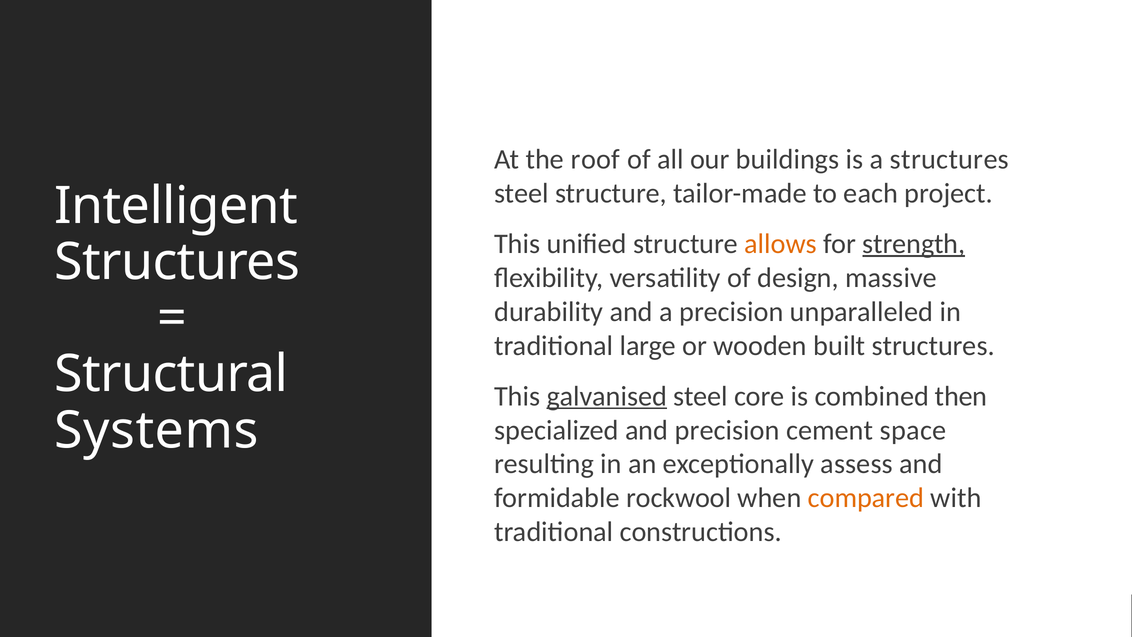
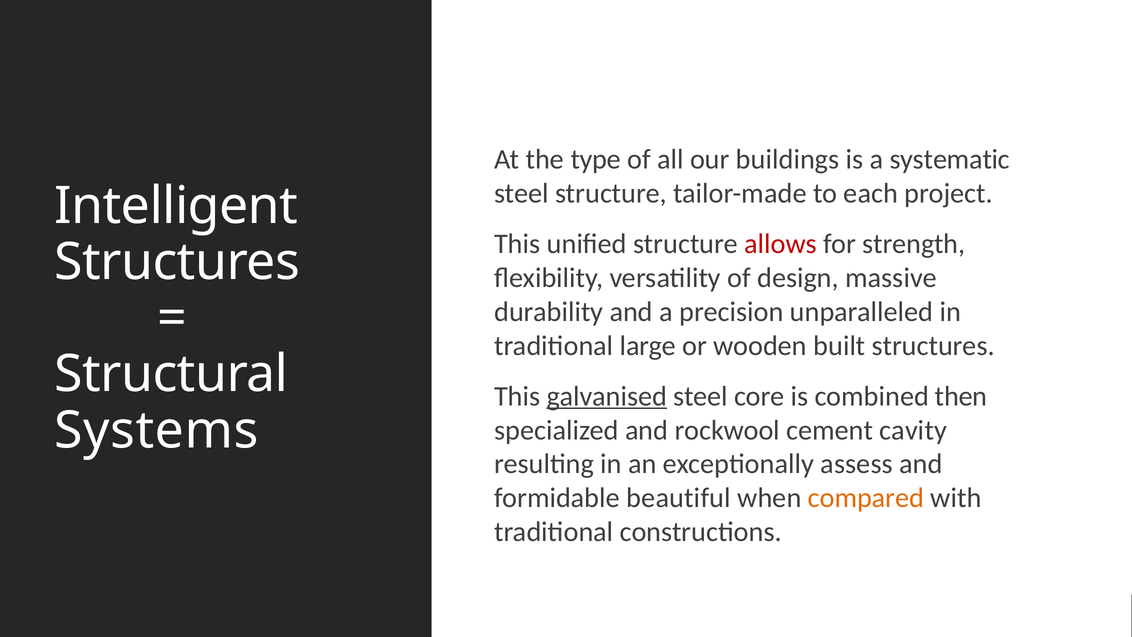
roof: roof -> type
a structures: structures -> systematic
allows colour: orange -> red
strength underline: present -> none
and precision: precision -> rockwool
space: space -> cavity
rockwool: rockwool -> beautiful
